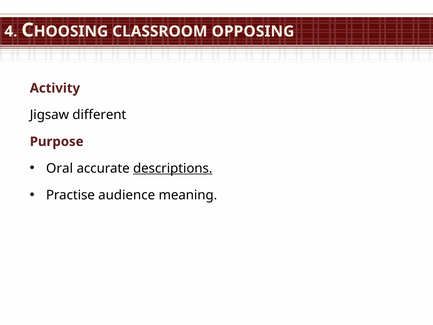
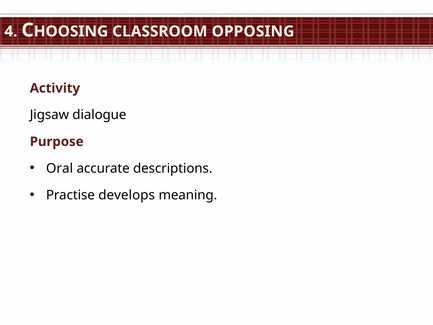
different: different -> dialogue
descriptions underline: present -> none
audience: audience -> develops
